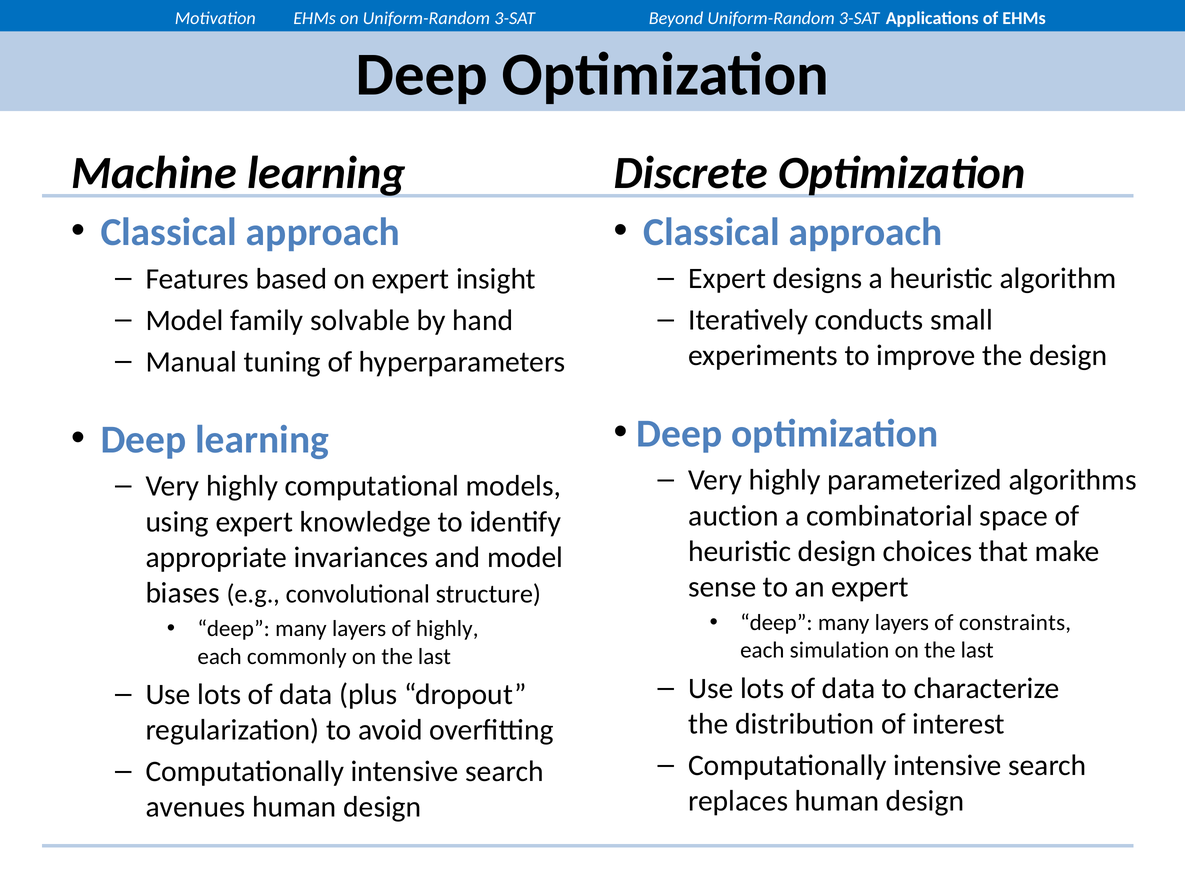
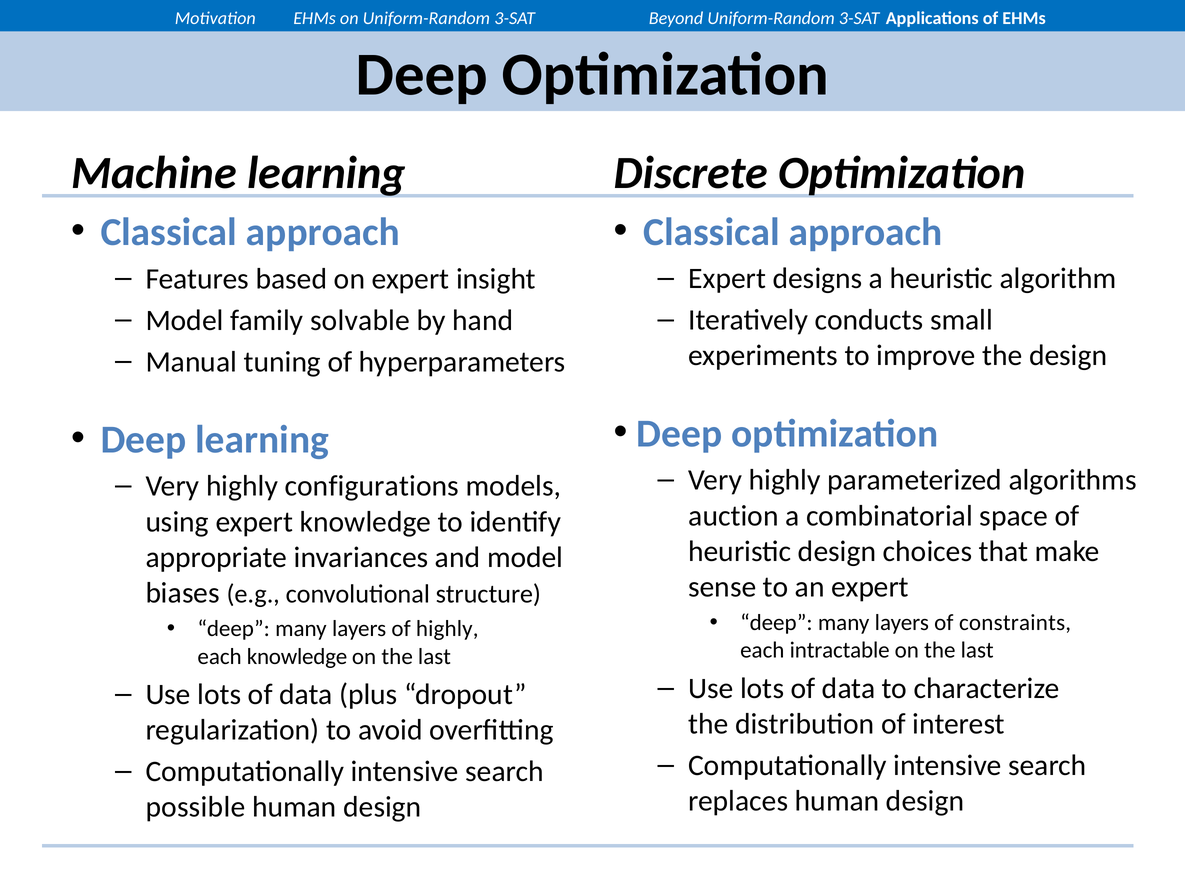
computational: computational -> configurations
simulation: simulation -> intractable
each commonly: commonly -> knowledge
avenues: avenues -> possible
